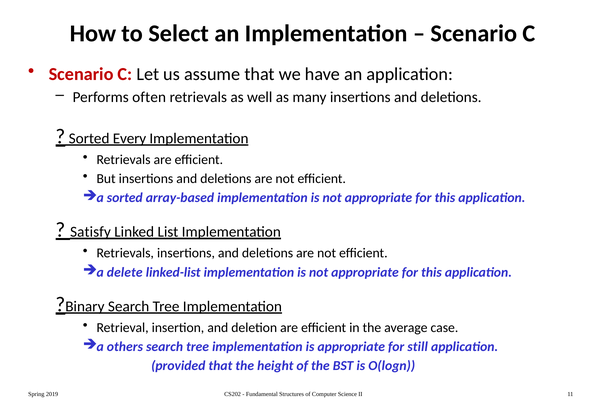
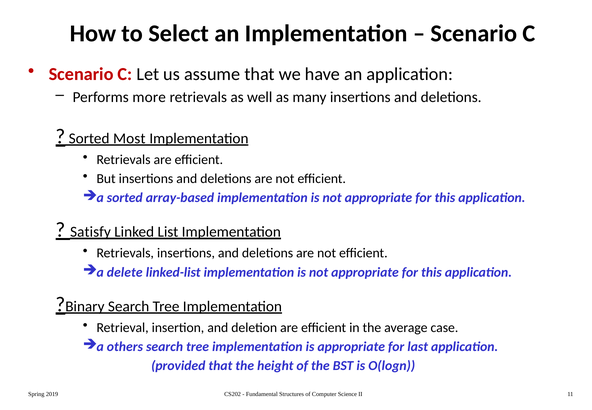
often: often -> more
Every: Every -> Most
still: still -> last
